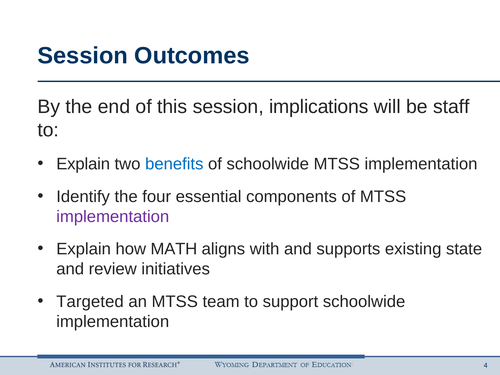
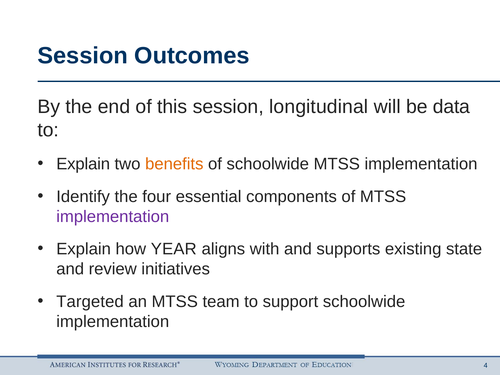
implications: implications -> longitudinal
staff: staff -> data
benefits colour: blue -> orange
MATH: MATH -> YEAR
